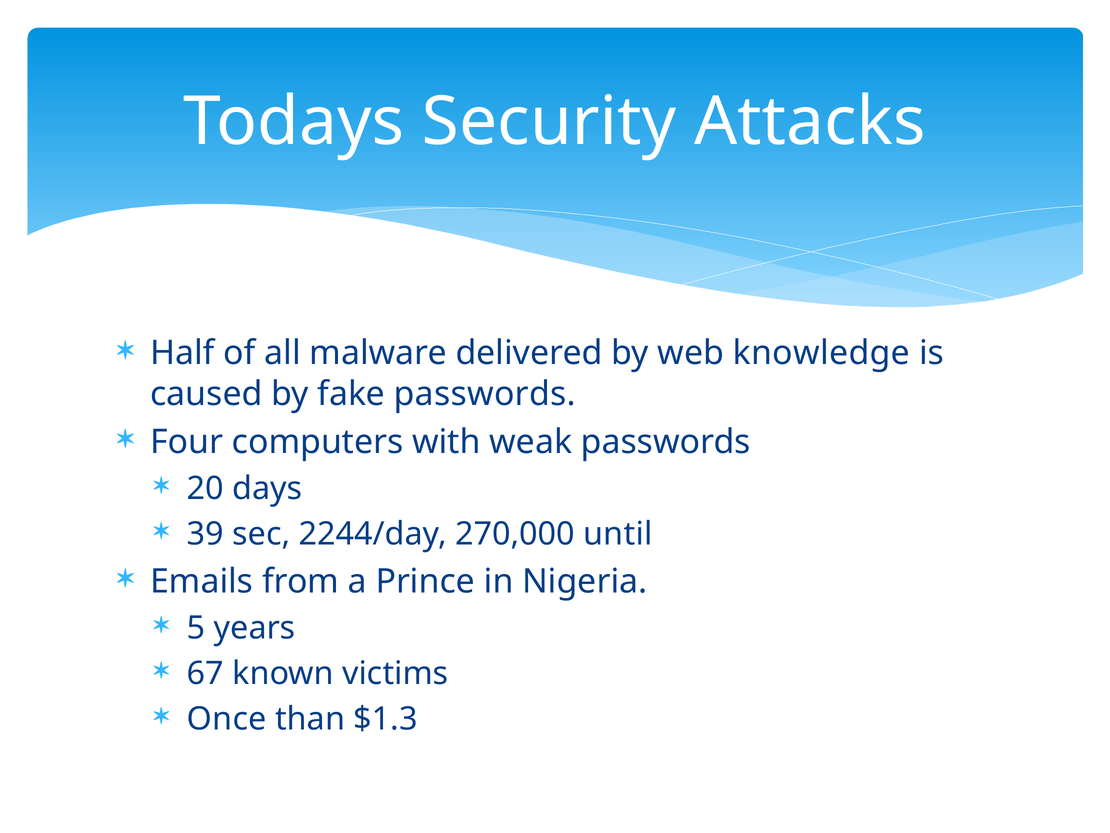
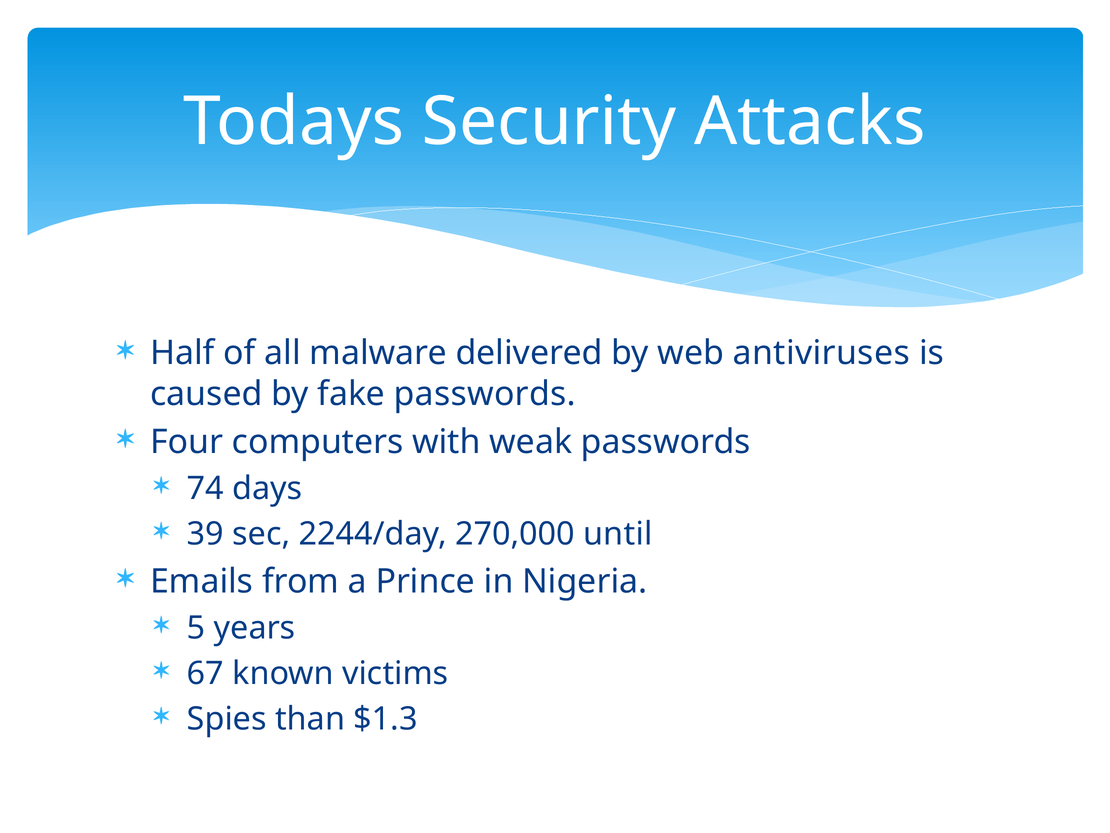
knowledge: knowledge -> antiviruses
20: 20 -> 74
Once: Once -> Spies
